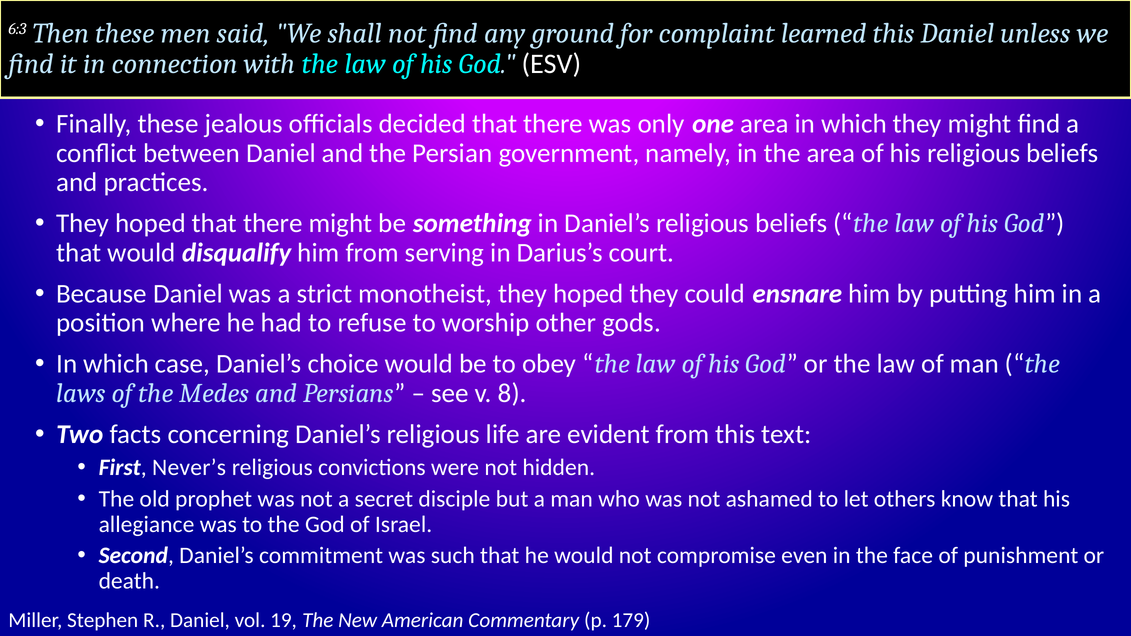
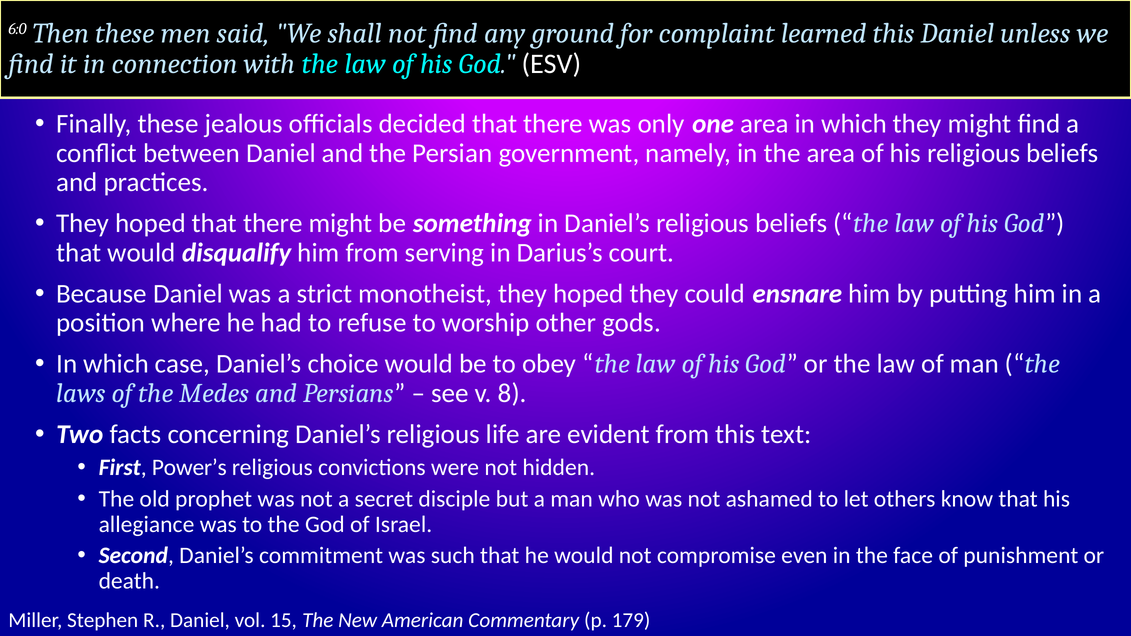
6:3: 6:3 -> 6:0
Never’s: Never’s -> Power’s
19: 19 -> 15
